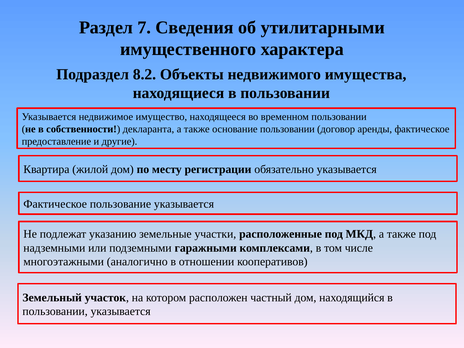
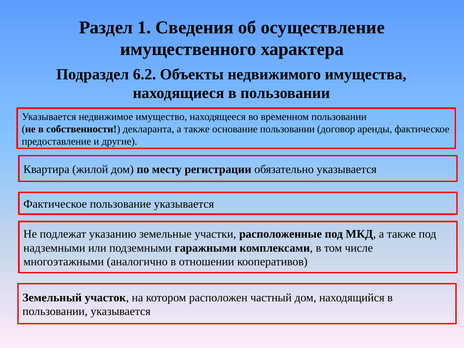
7: 7 -> 1
утилитарными: утилитарными -> осуществление
8.2: 8.2 -> 6.2
